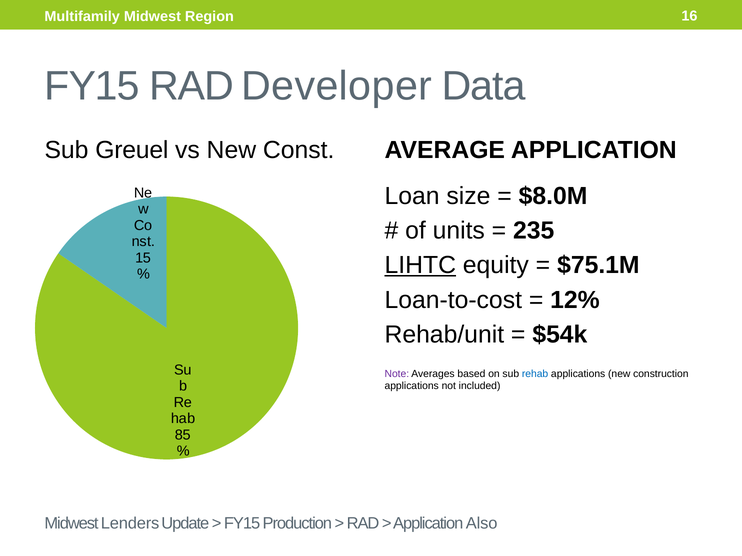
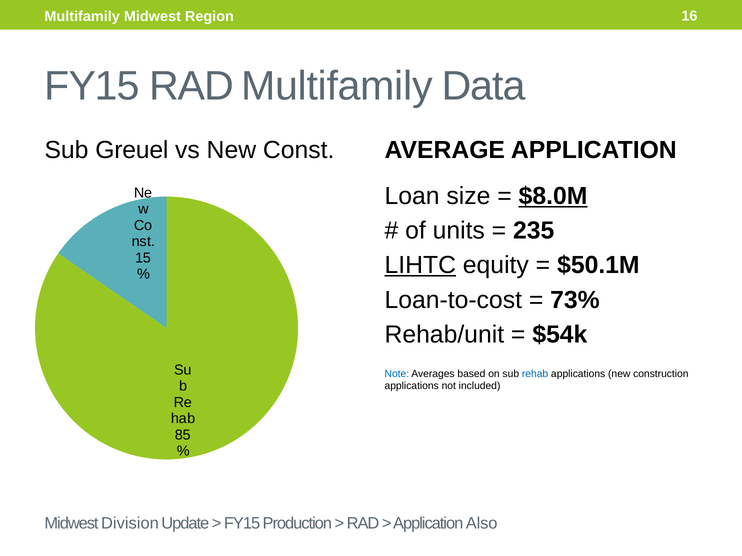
RAD Developer: Developer -> Multifamily
$8.0M underline: none -> present
$75.1M: $75.1M -> $50.1M
12%: 12% -> 73%
Note colour: purple -> blue
Lenders: Lenders -> Division
